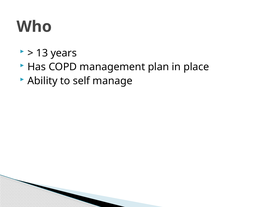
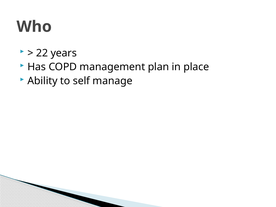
13: 13 -> 22
